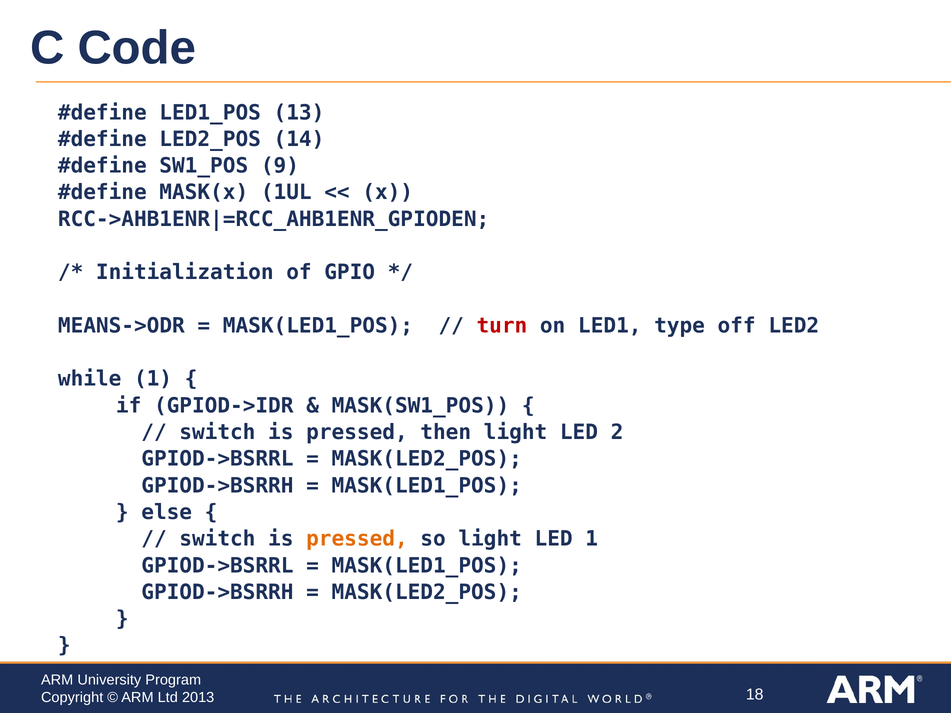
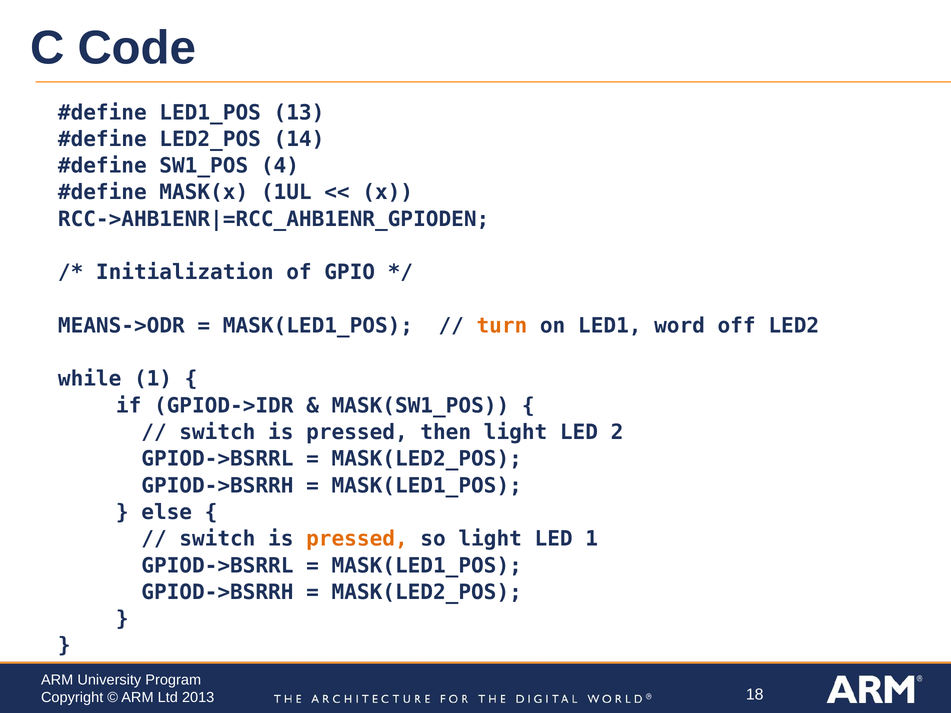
9: 9 -> 4
turn colour: red -> orange
type: type -> word
